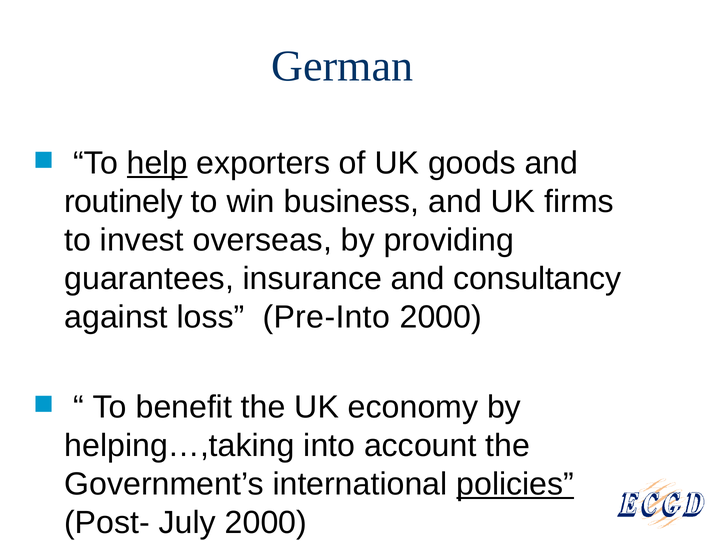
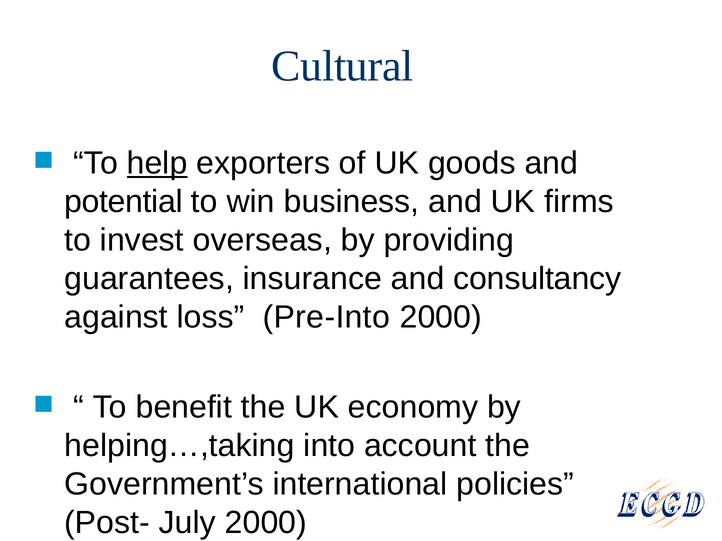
German: German -> Cultural
routinely: routinely -> potential
policies underline: present -> none
